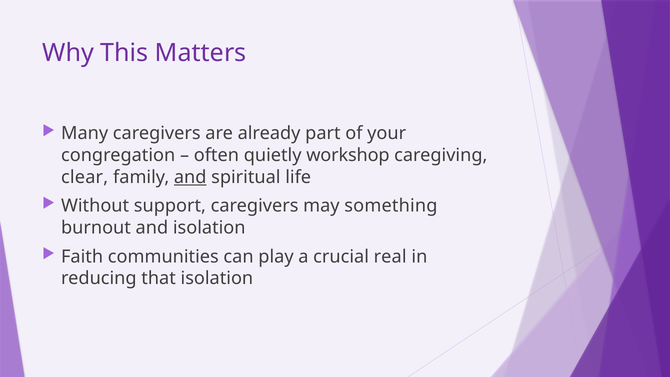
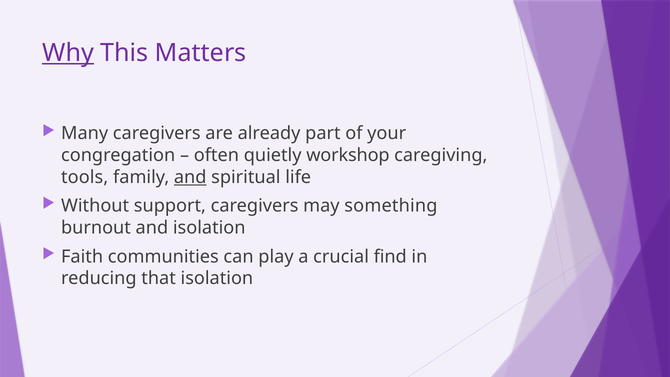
Why underline: none -> present
clear: clear -> tools
real: real -> find
